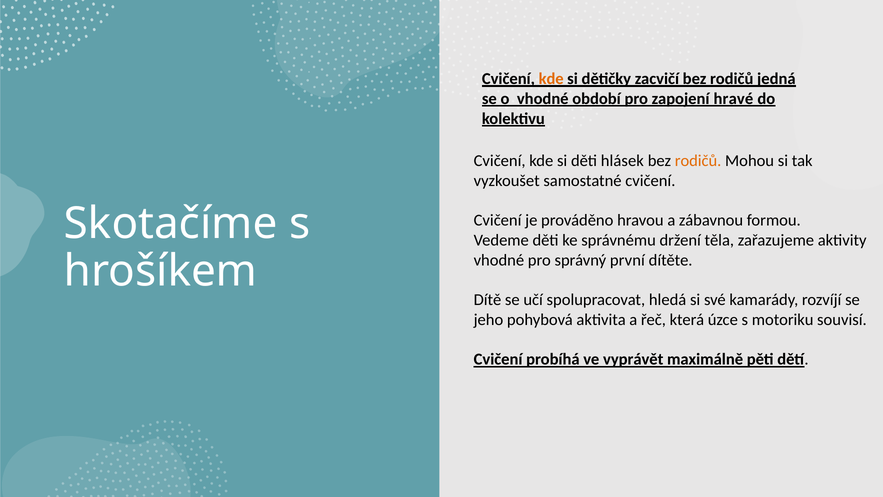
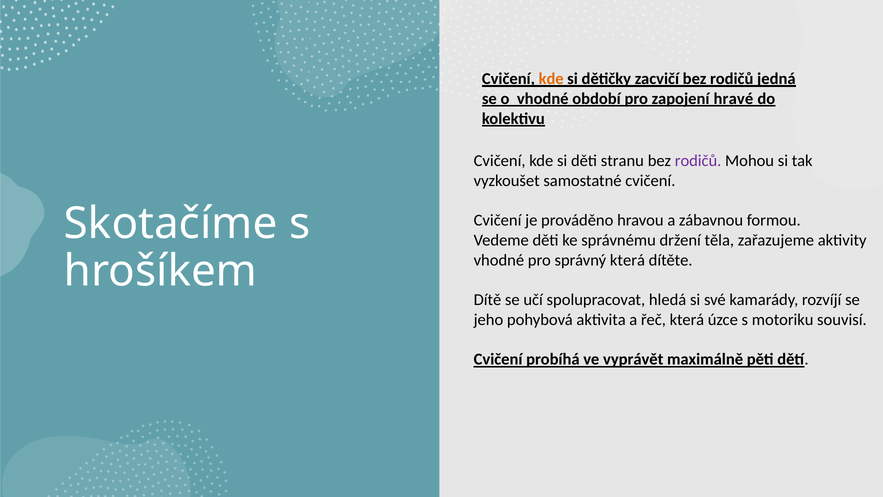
hlásek: hlásek -> stranu
rodičů at (698, 161) colour: orange -> purple
správný první: první -> která
